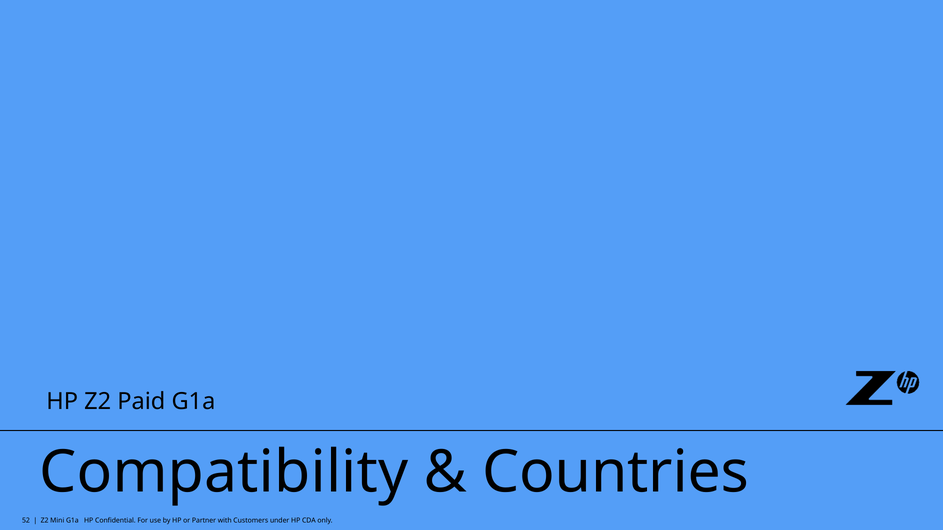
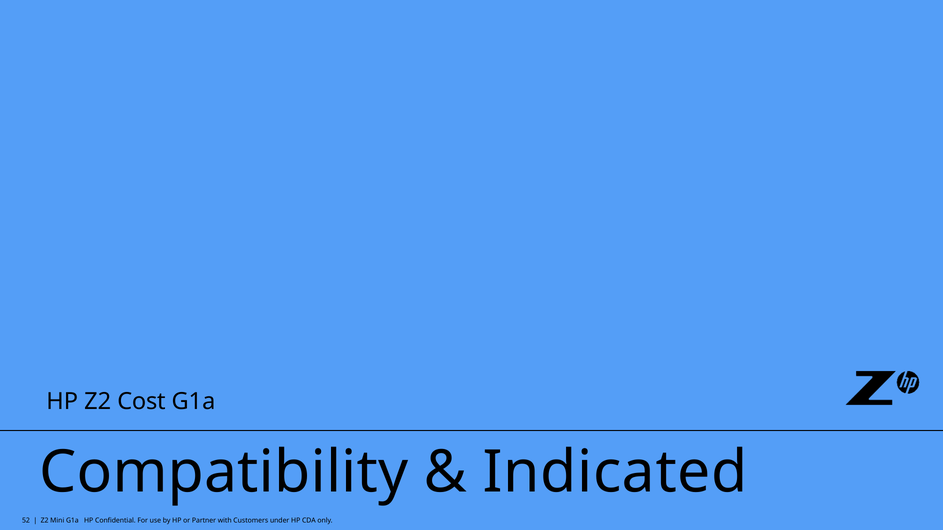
Paid: Paid -> Cost
Countries: Countries -> Indicated
